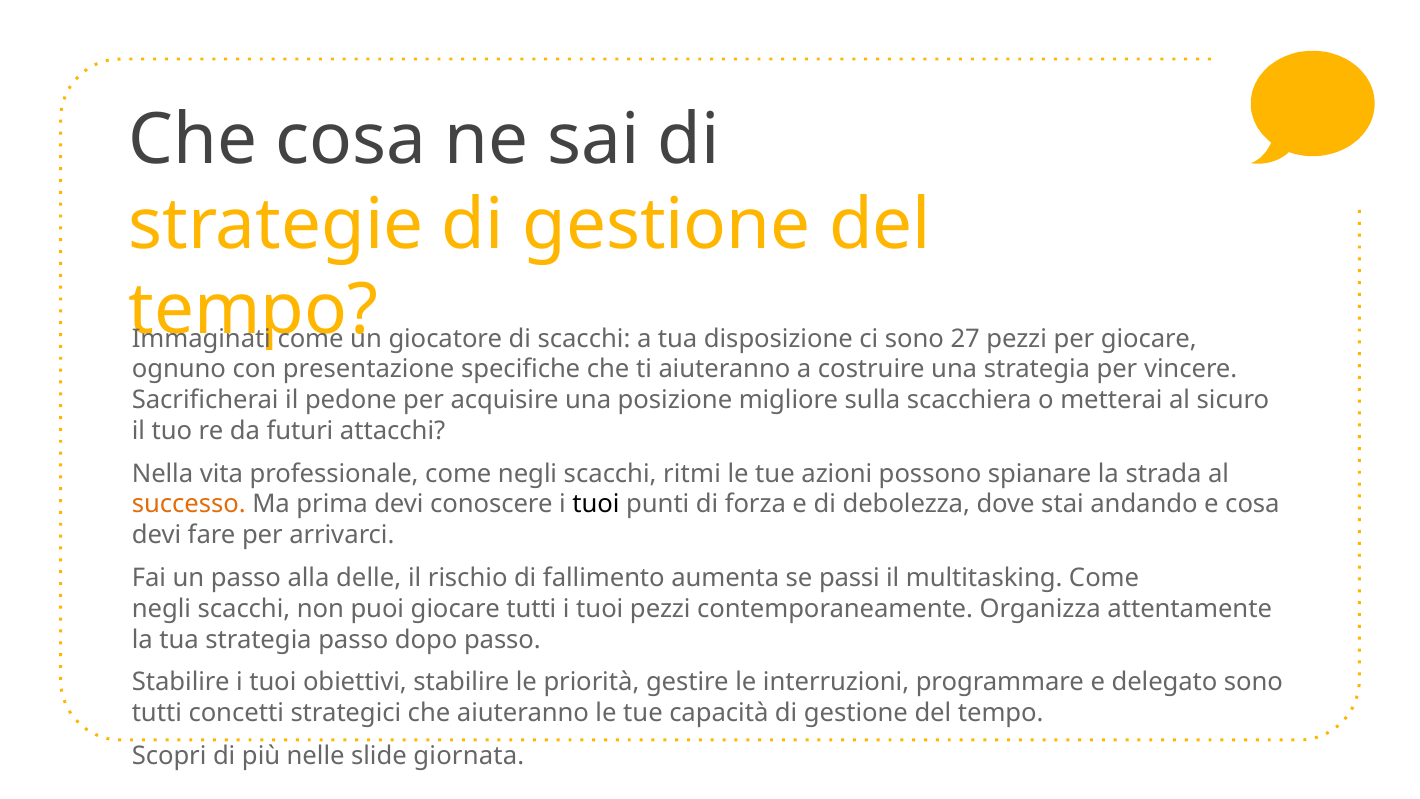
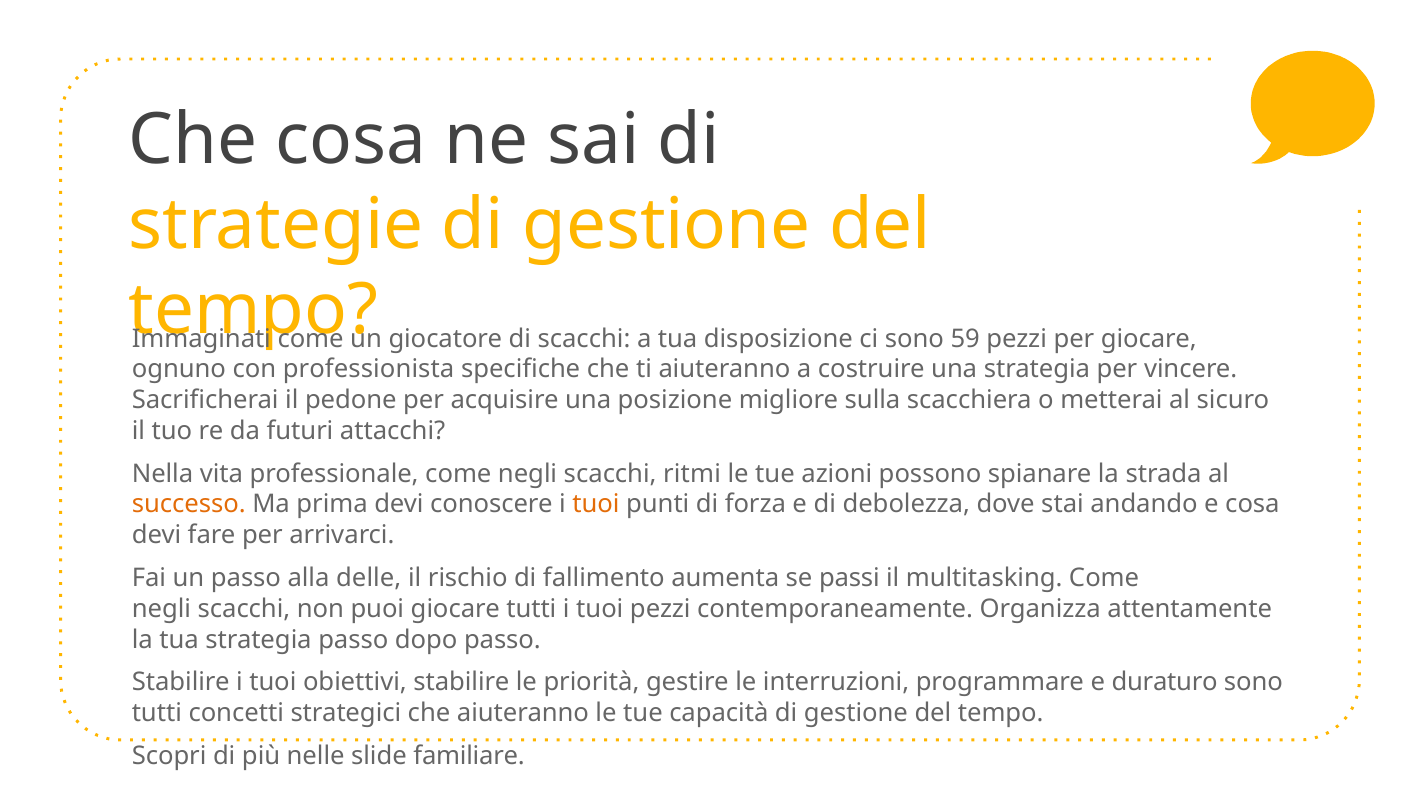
27: 27 -> 59
presentazione: presentazione -> professionista
tuoi at (596, 504) colour: black -> orange
delegato: delegato -> duraturo
giornata: giornata -> familiare
